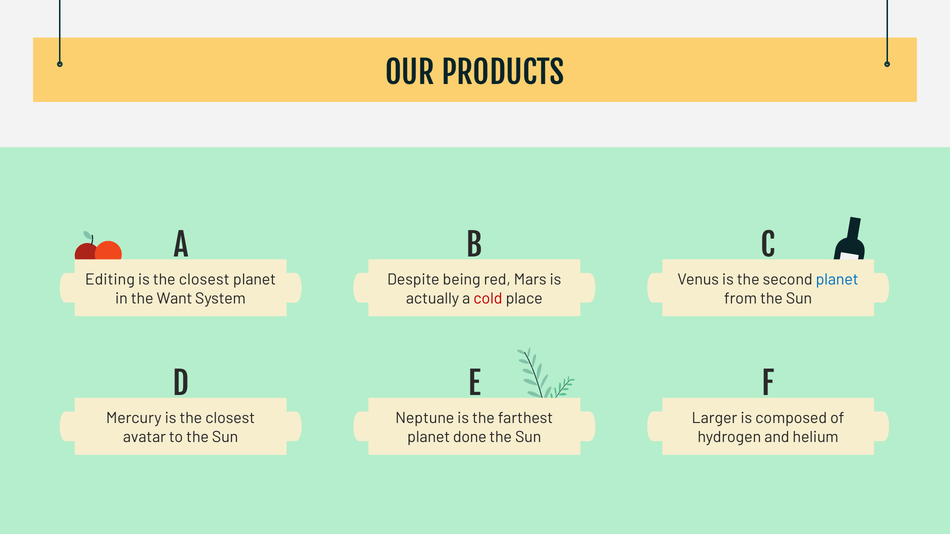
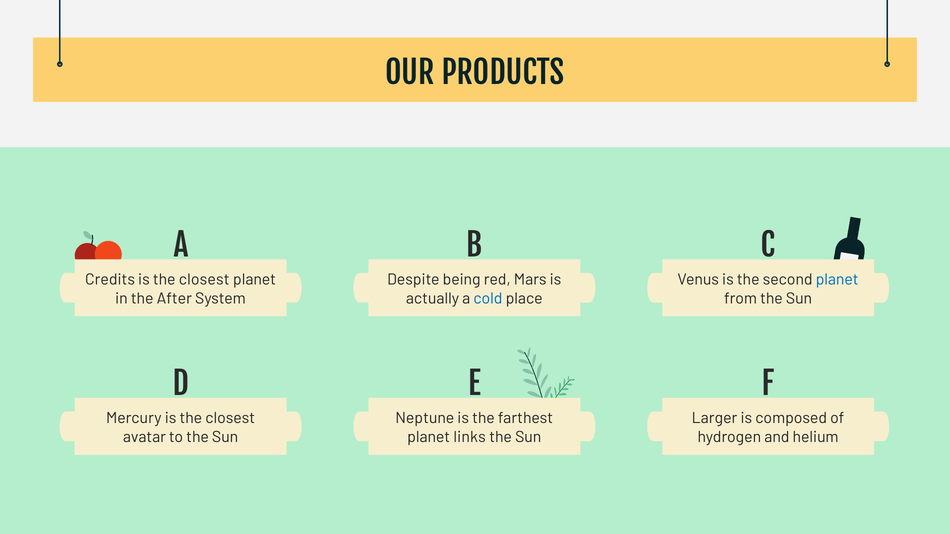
Editing: Editing -> Credits
Want: Want -> After
cold colour: red -> blue
done: done -> links
